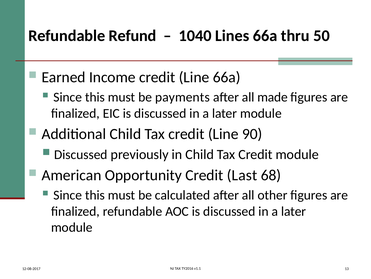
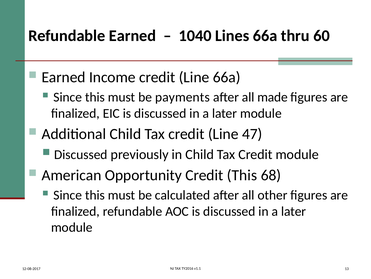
Refundable Refund: Refund -> Earned
50: 50 -> 60
90: 90 -> 47
Credit Last: Last -> This
